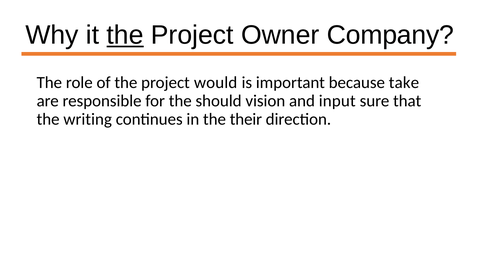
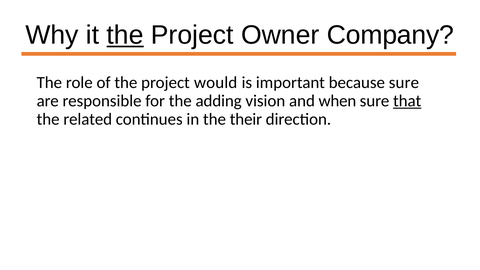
because take: take -> sure
should: should -> adding
input: input -> when
that underline: none -> present
writing: writing -> related
